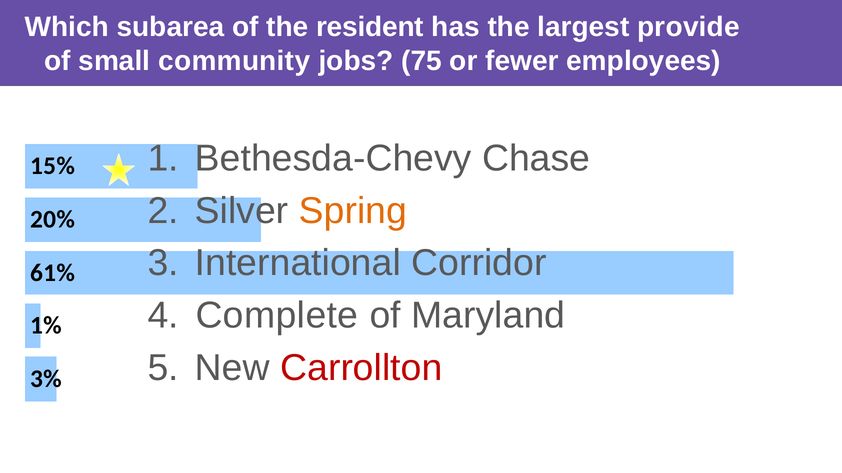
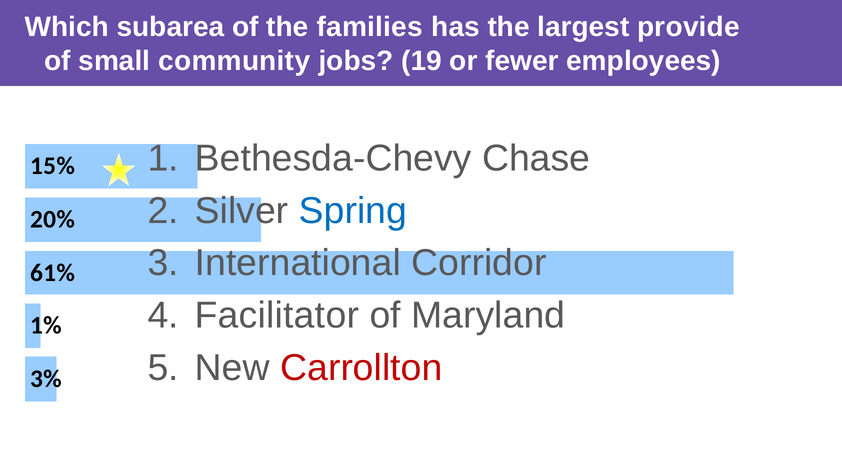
resident: resident -> families
75: 75 -> 19
Spring colour: orange -> blue
Complete: Complete -> Facilitator
